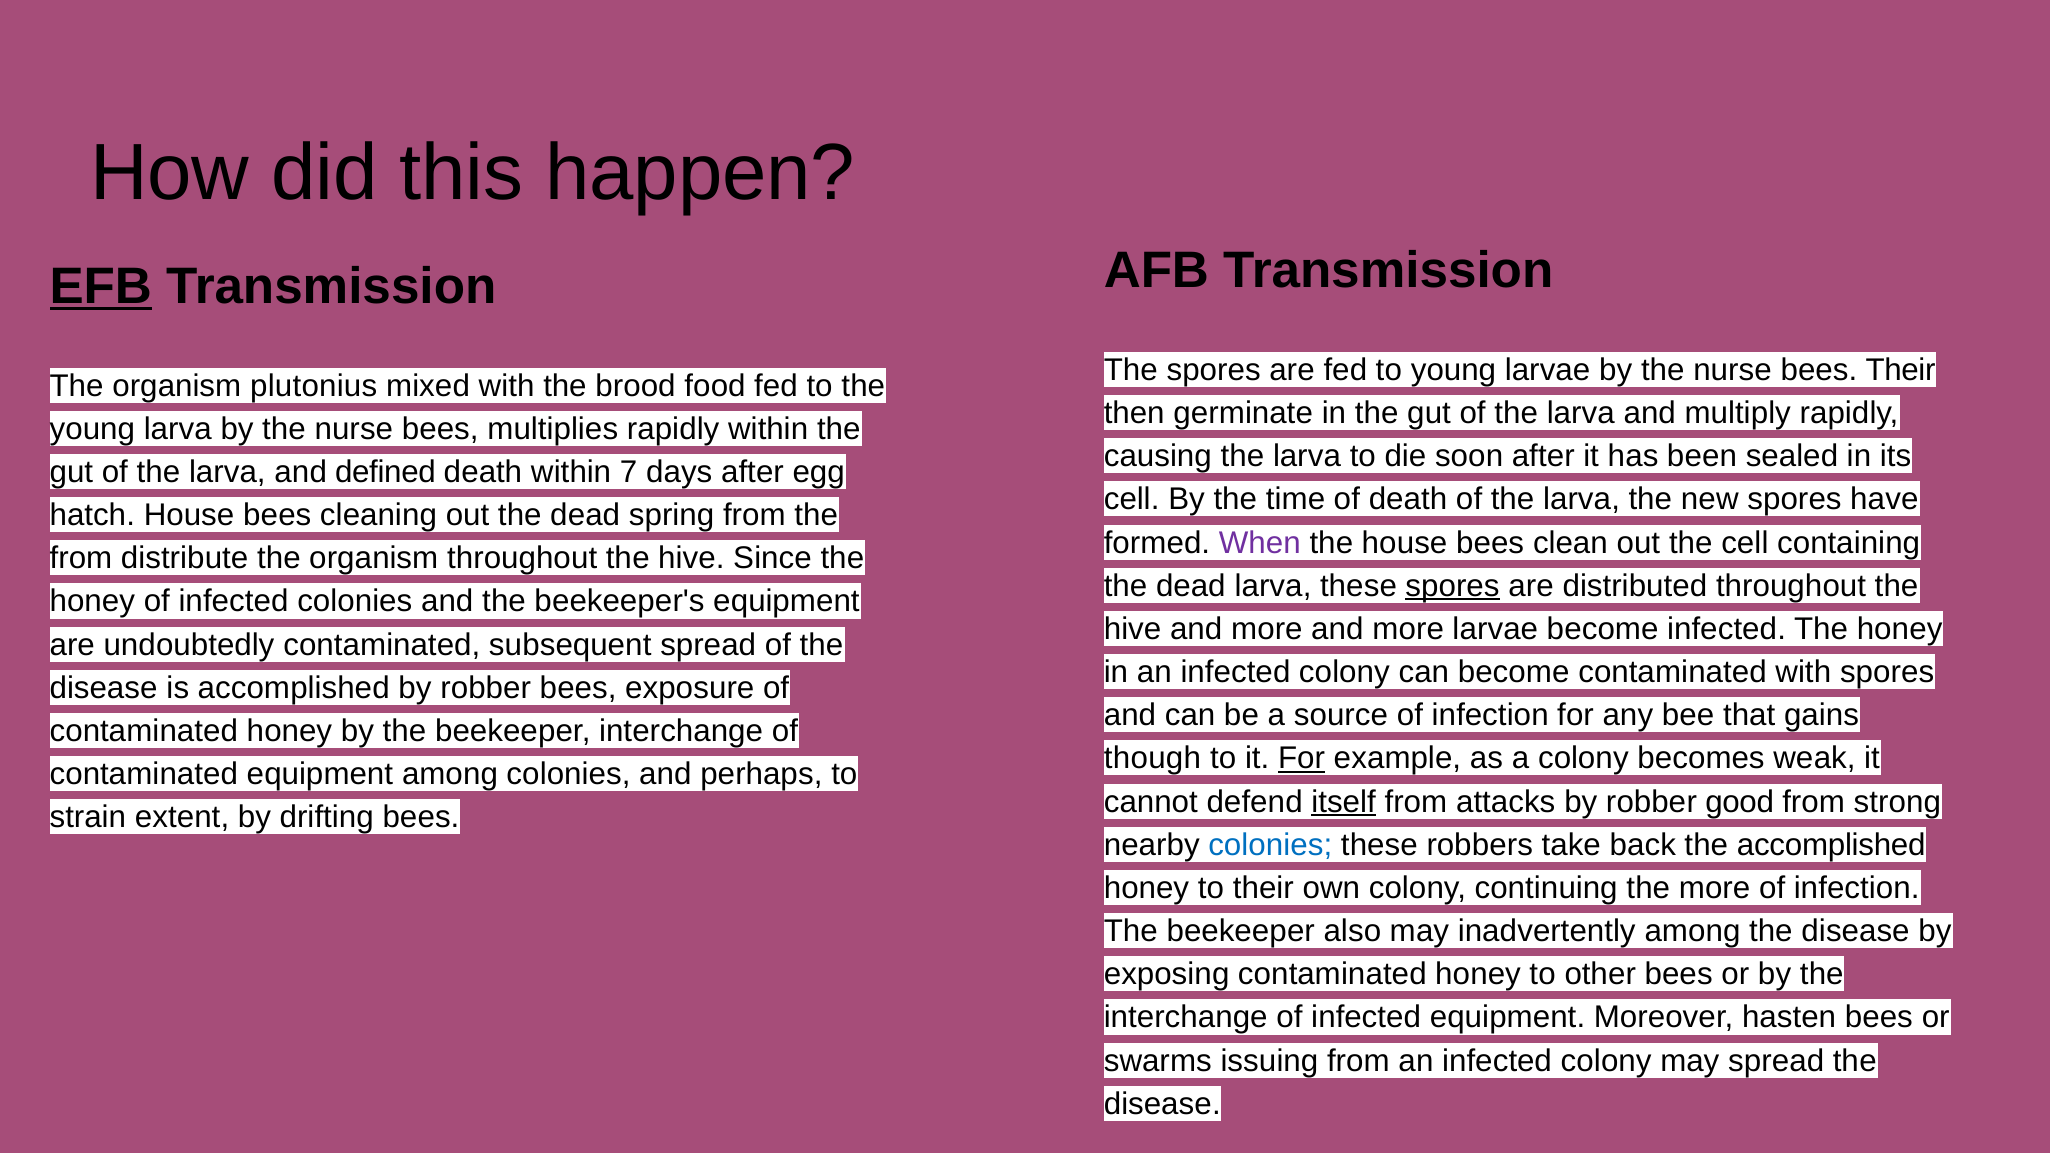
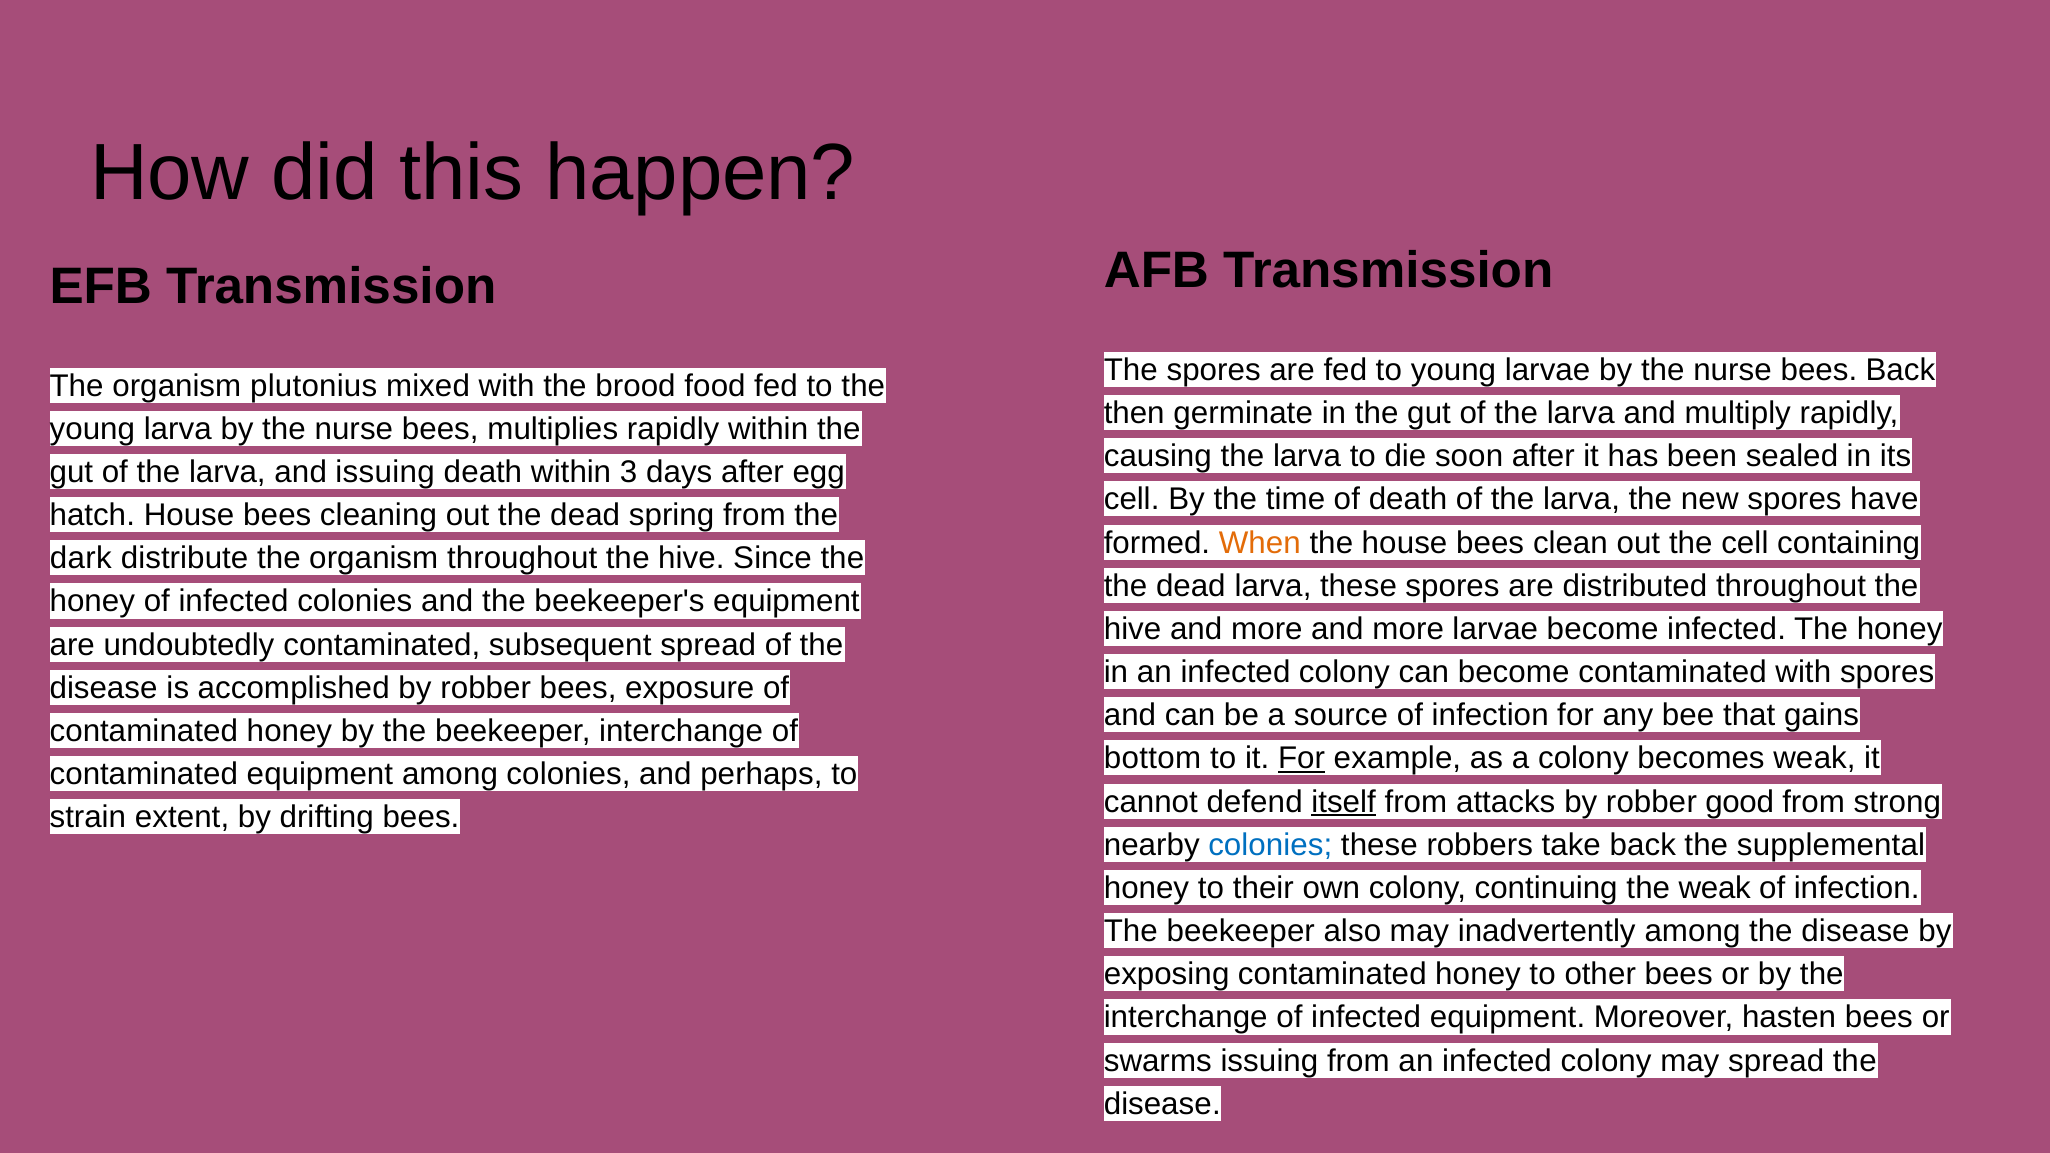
EFB underline: present -> none
bees Their: Their -> Back
and defined: defined -> issuing
7: 7 -> 3
When colour: purple -> orange
from at (81, 559): from -> dark
spores at (1452, 586) underline: present -> none
though: though -> bottom
the accomplished: accomplished -> supplemental
the more: more -> weak
